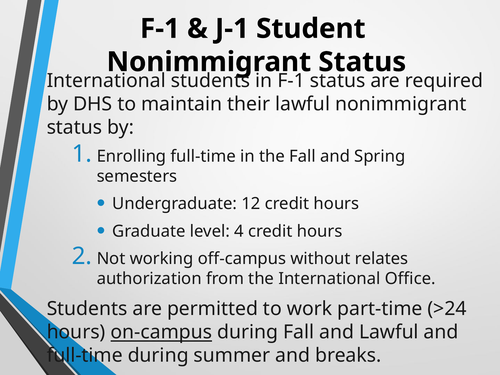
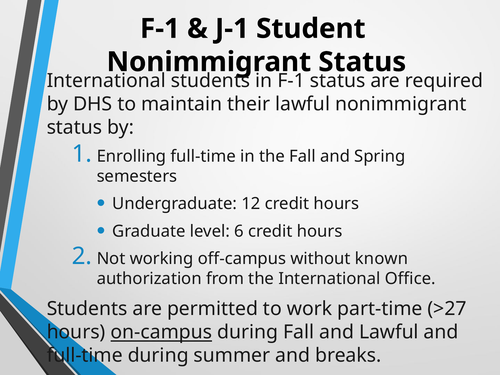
4: 4 -> 6
relates: relates -> known
>24: >24 -> >27
